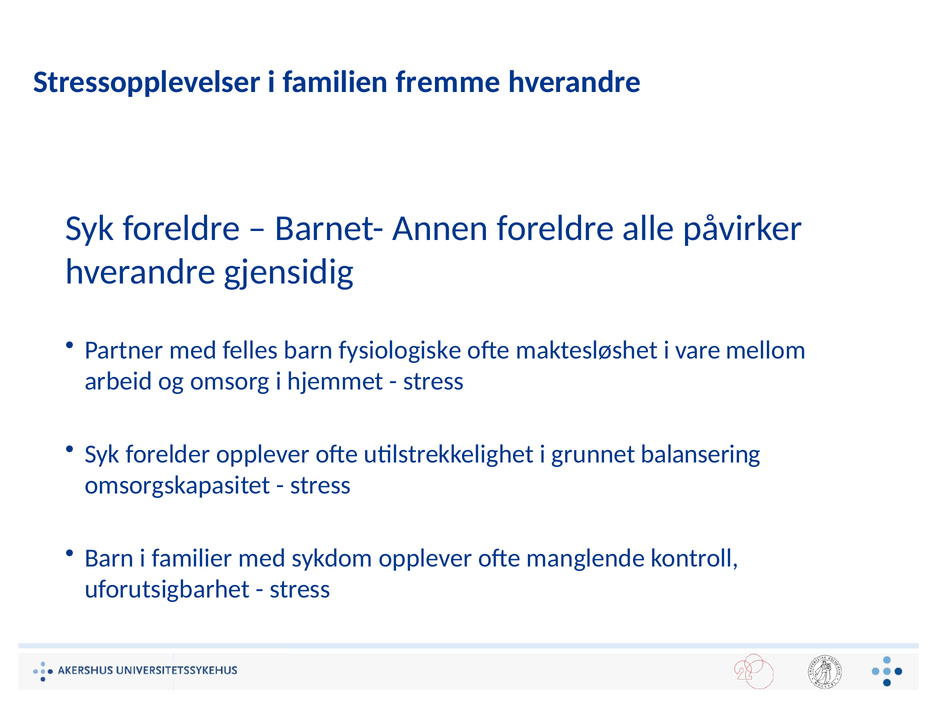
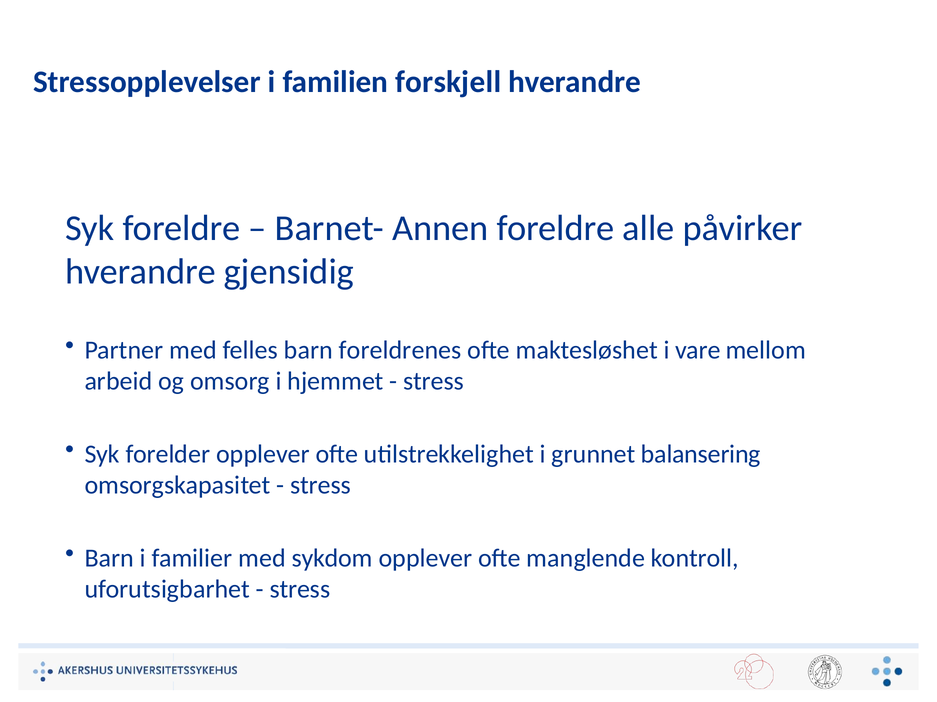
fremme: fremme -> forskjell
fysiologiske: fysiologiske -> foreldrenes
